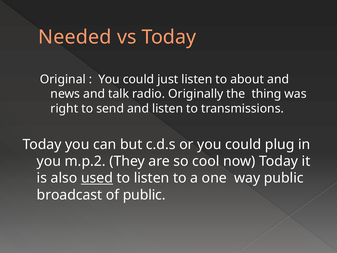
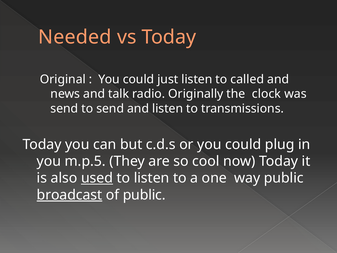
about: about -> called
thing: thing -> clock
right at (64, 108): right -> send
m.p.2: m.p.2 -> m.p.5
broadcast underline: none -> present
